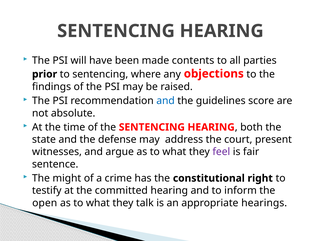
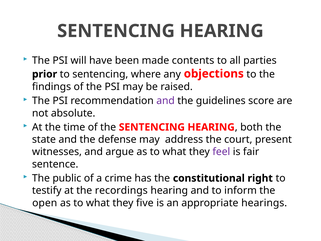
and at (166, 101) colour: blue -> purple
might: might -> public
committed: committed -> recordings
talk: talk -> five
